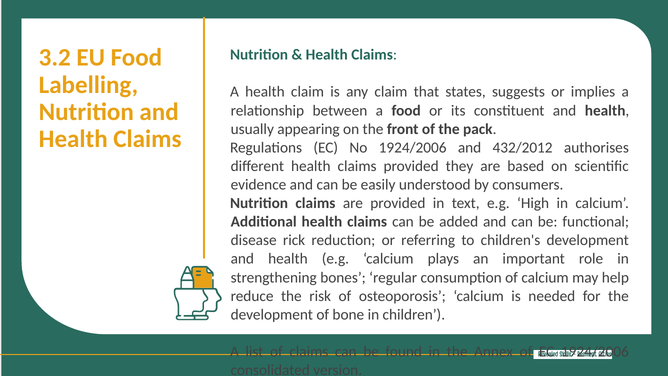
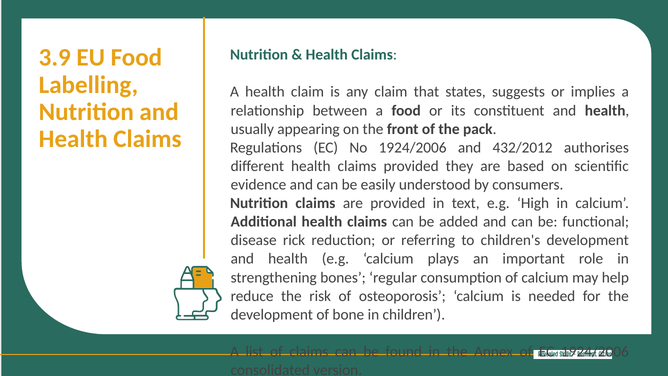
3.2: 3.2 -> 3.9
